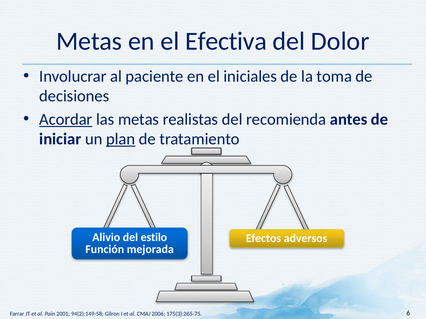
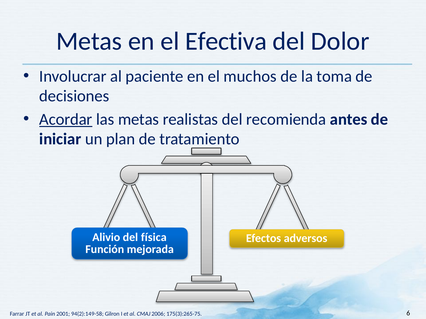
iniciales: iniciales -> muchos
plan underline: present -> none
estilo: estilo -> física
